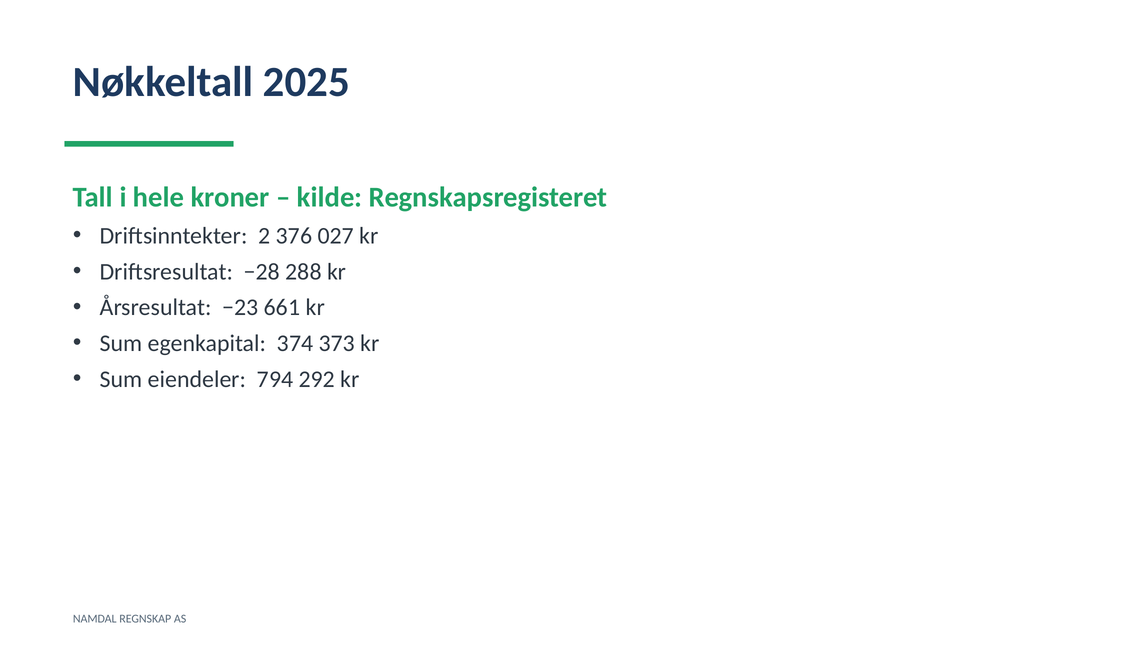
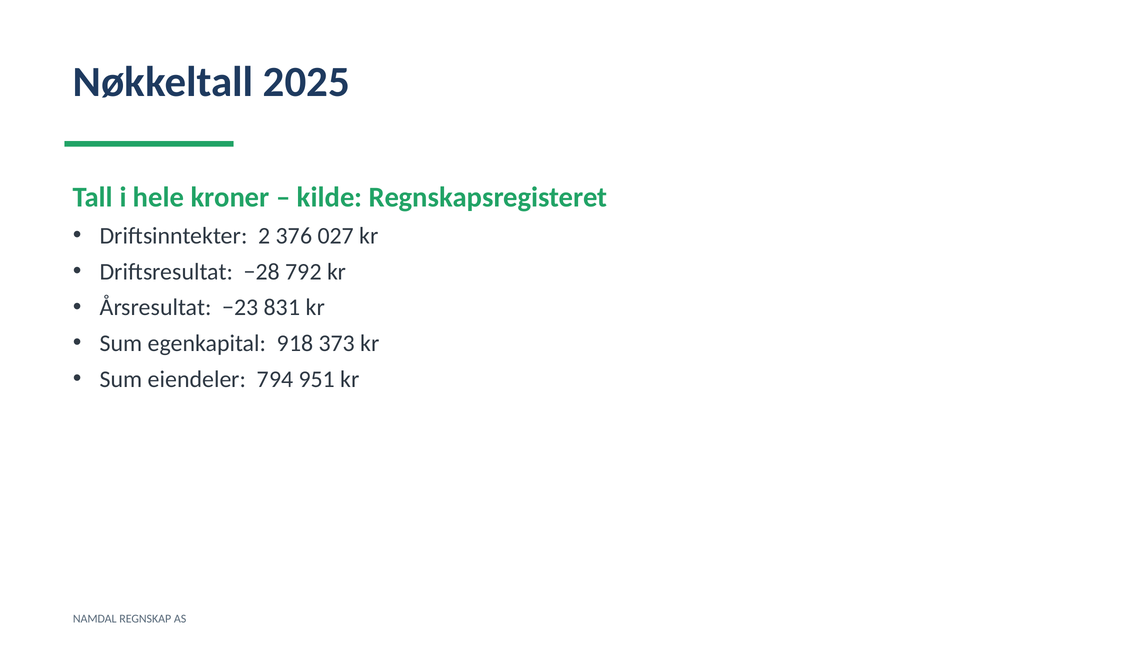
288: 288 -> 792
661: 661 -> 831
374: 374 -> 918
292: 292 -> 951
